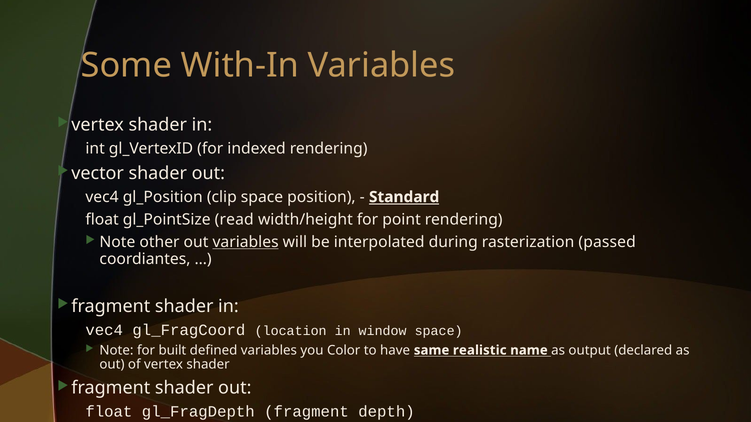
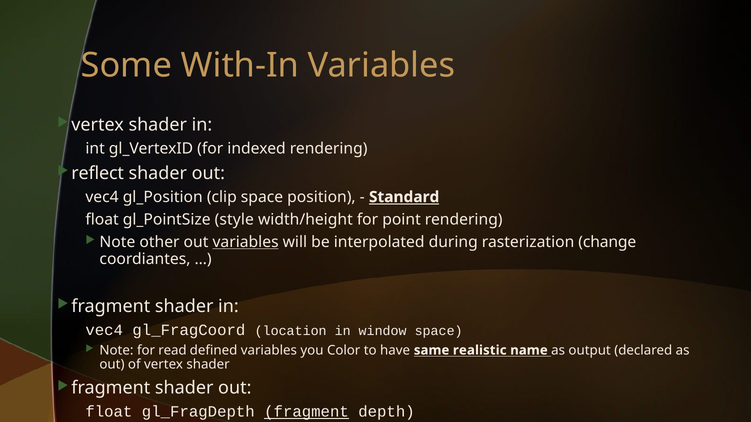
vector: vector -> reflect
read: read -> style
passed: passed -> change
built: built -> read
fragment at (307, 412) underline: none -> present
